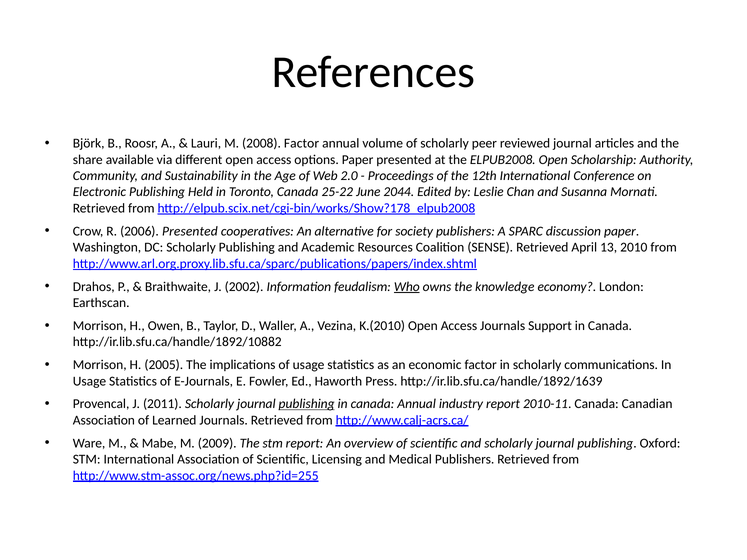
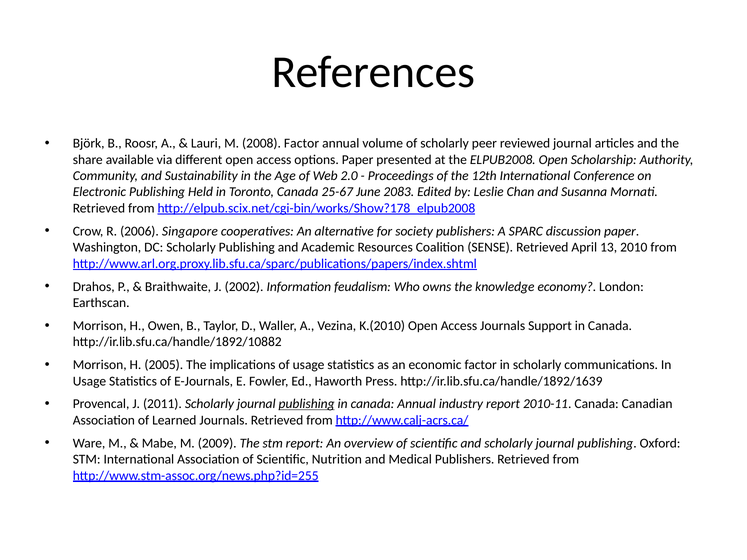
25-22: 25-22 -> 25-67
2044: 2044 -> 2083
2006 Presented: Presented -> Singapore
Who underline: present -> none
Licensing: Licensing -> Nutrition
